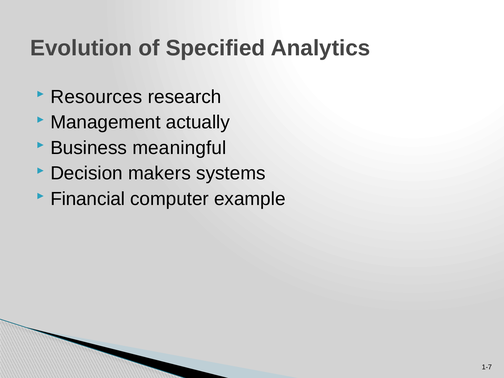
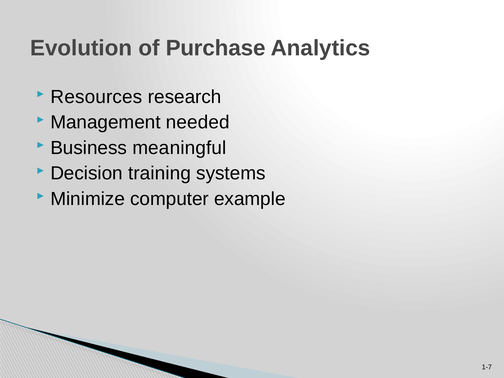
Specified: Specified -> Purchase
actually: actually -> needed
makers: makers -> training
Financial: Financial -> Minimize
